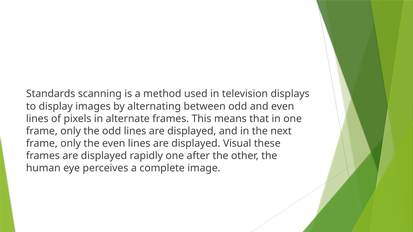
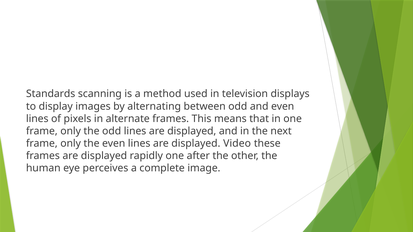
Visual: Visual -> Video
